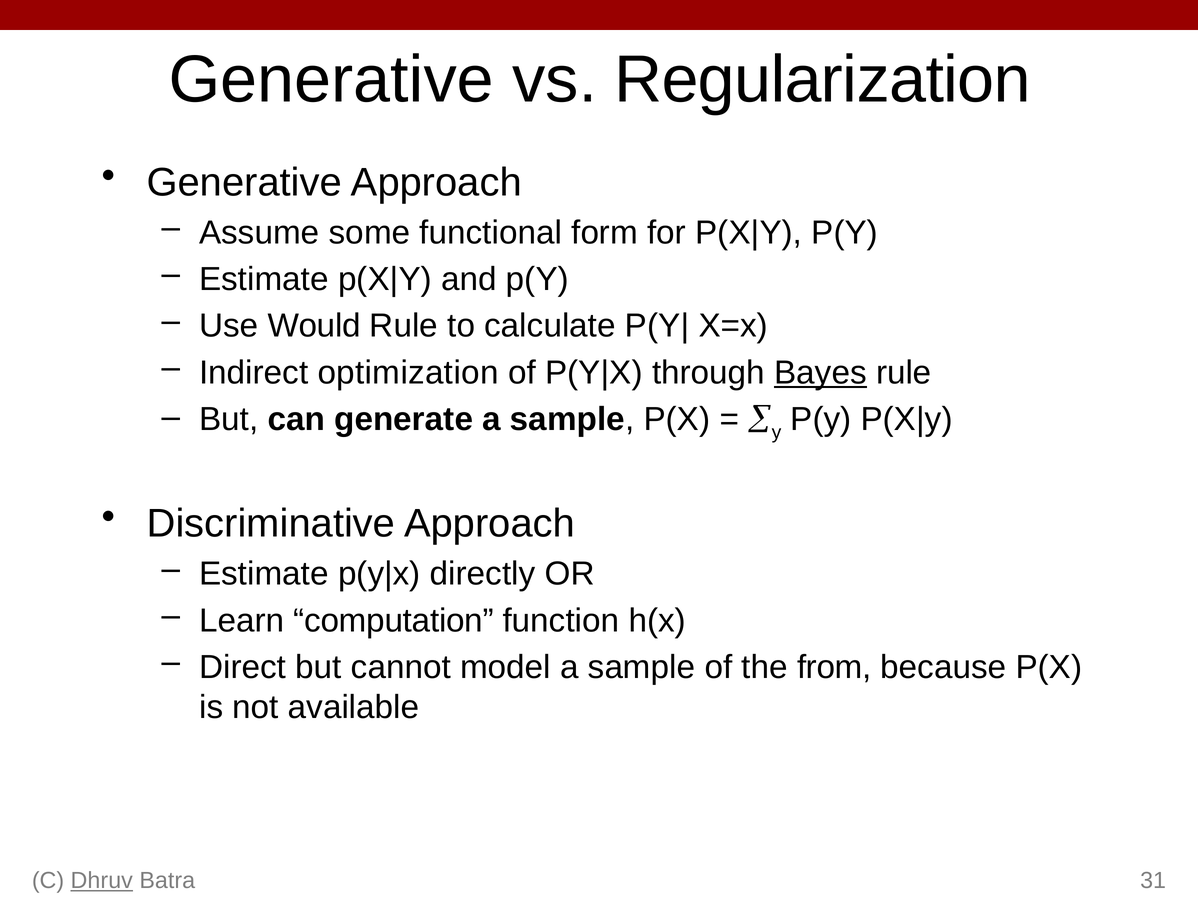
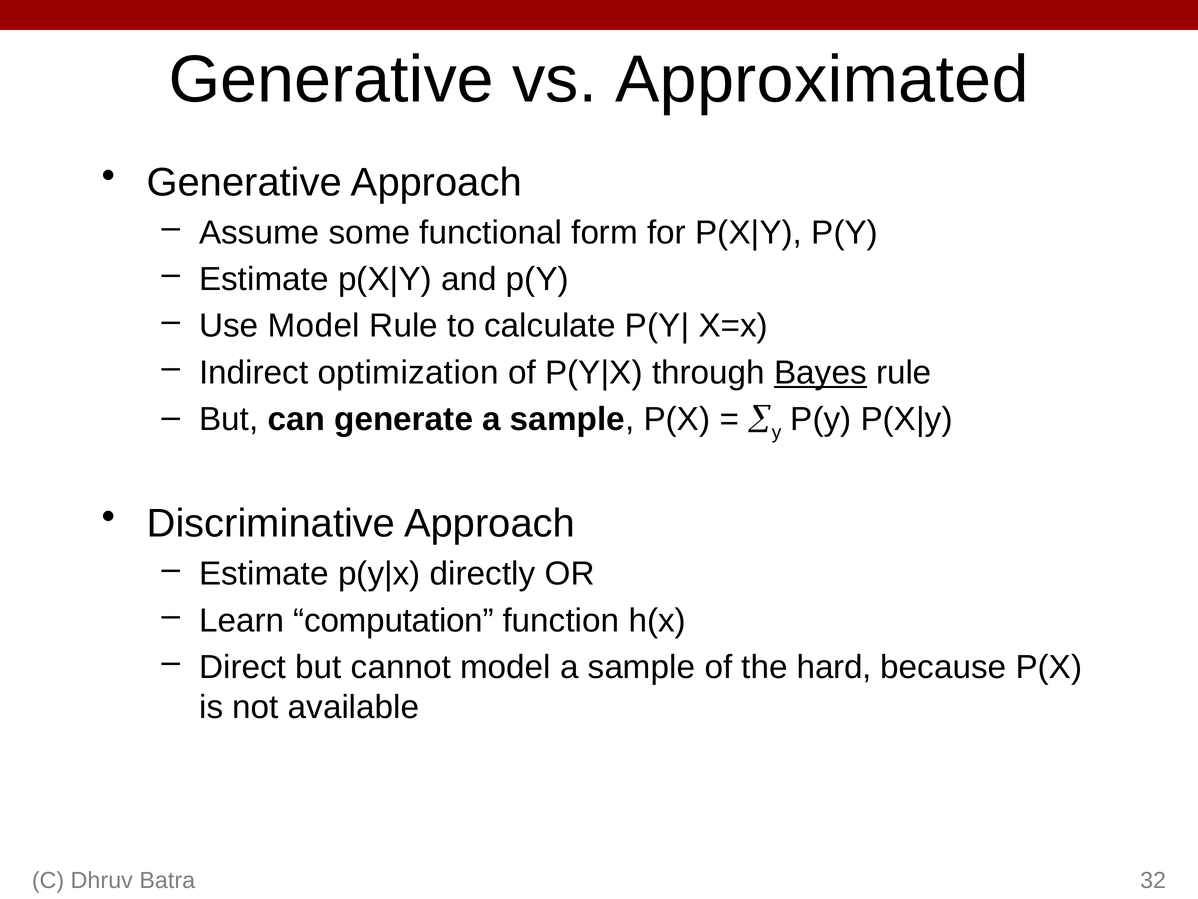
Regularization: Regularization -> Approximated
Use Would: Would -> Model
from: from -> hard
Dhruv underline: present -> none
31: 31 -> 32
